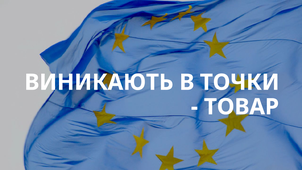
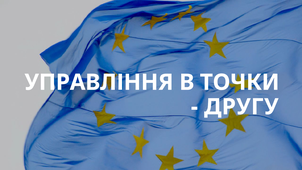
ВИНИКАЮТЬ: ВИНИКАЮТЬ -> УПРАВЛІННЯ
ТОВАР: ТОВАР -> ДРУГУ
